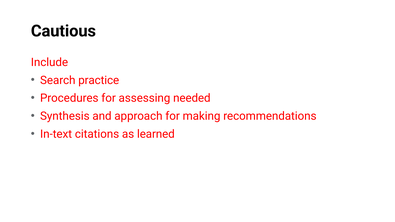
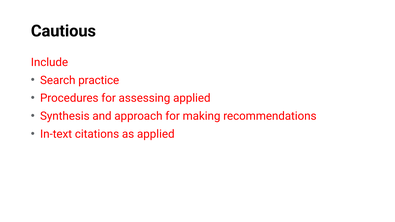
assessing needed: needed -> applied
as learned: learned -> applied
